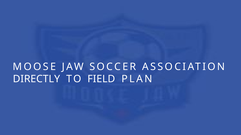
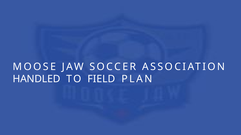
DIRECTLY: DIRECTLY -> HANDLED
